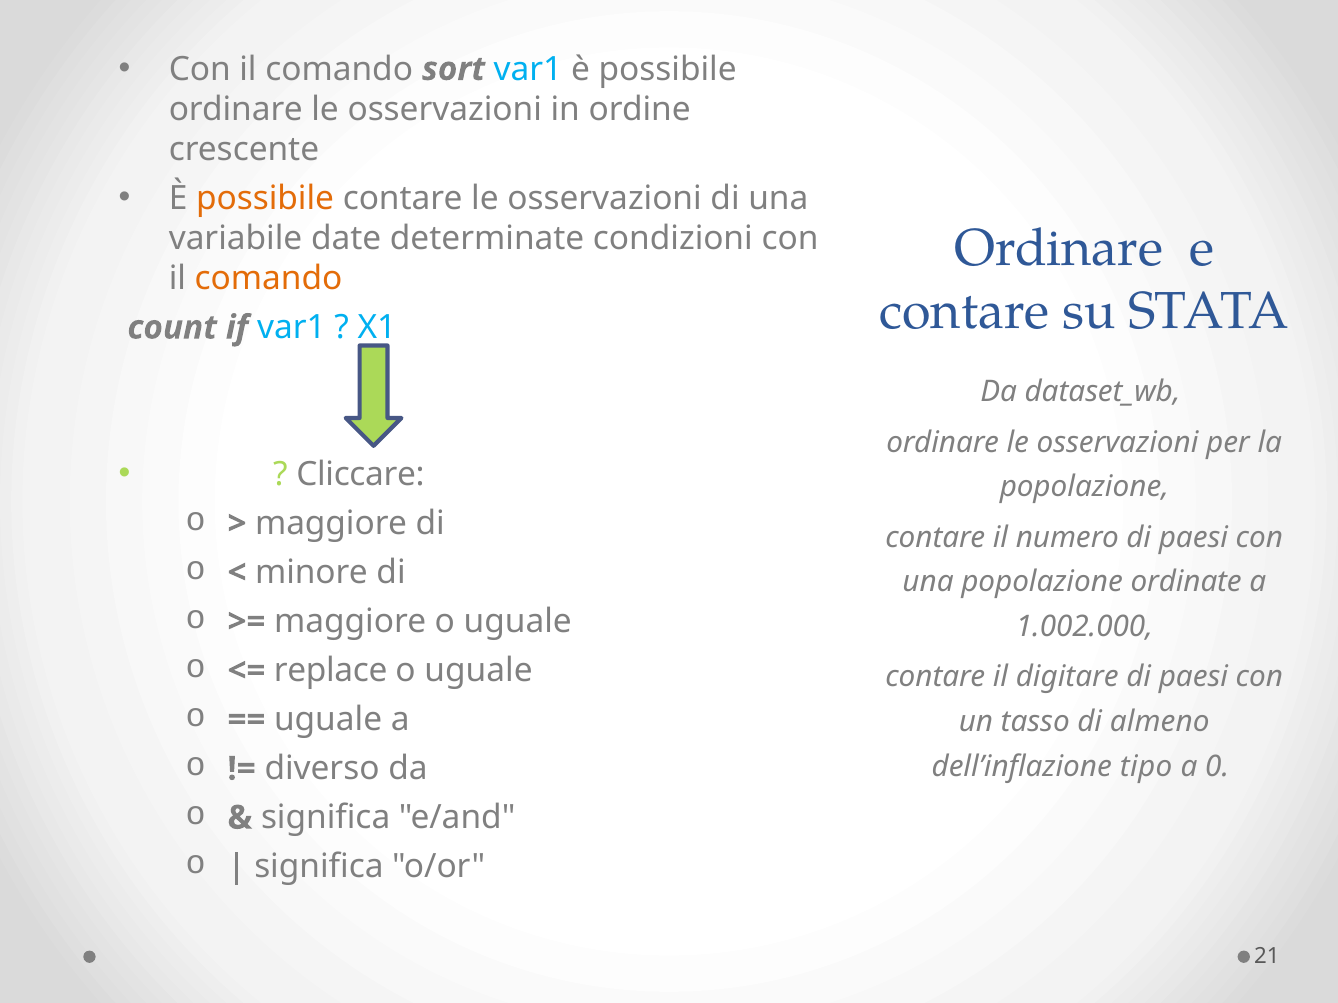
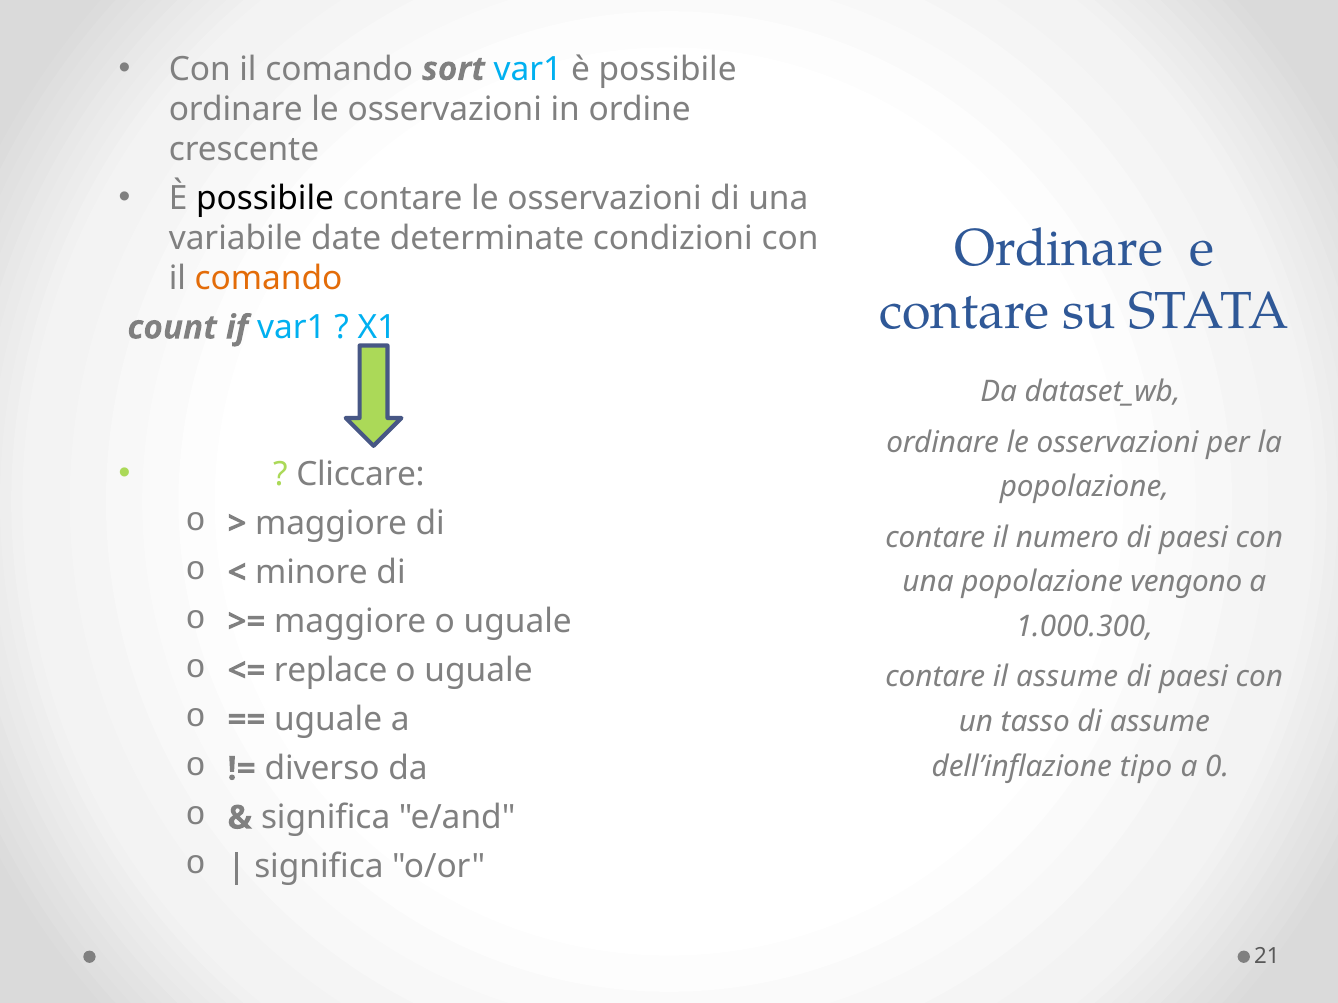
possibile at (265, 198) colour: orange -> black
ordinate: ordinate -> vengono
1.002.000: 1.002.000 -> 1.000.300
il digitare: digitare -> assume
di almeno: almeno -> assume
